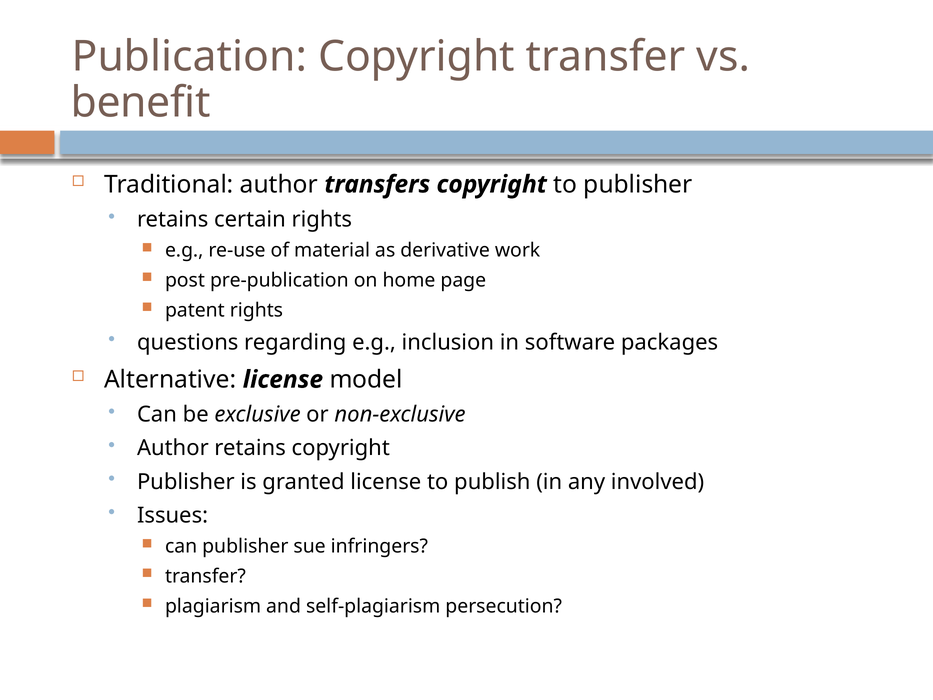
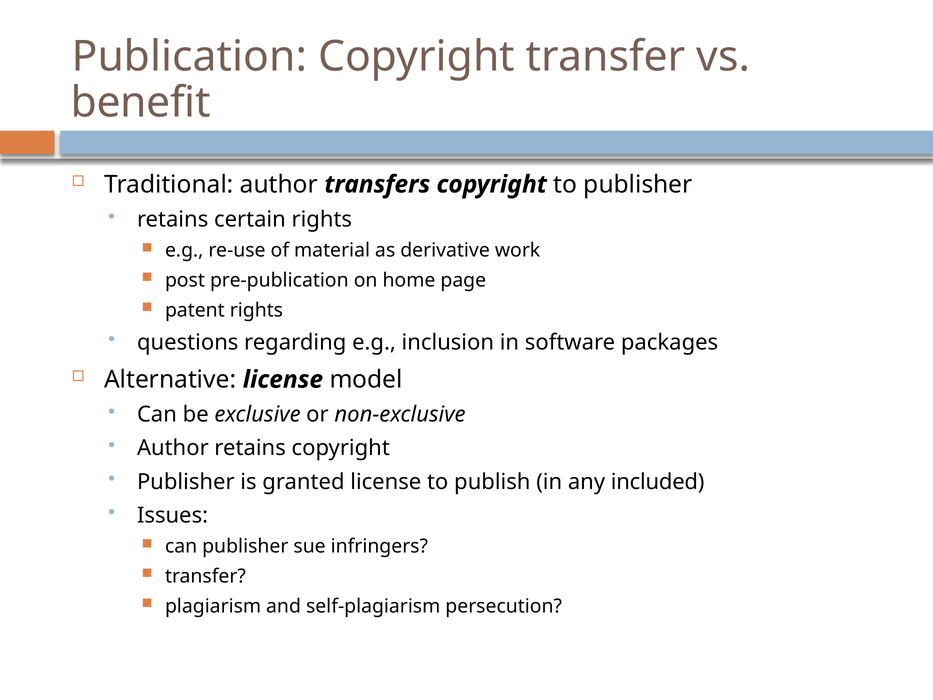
involved: involved -> included
